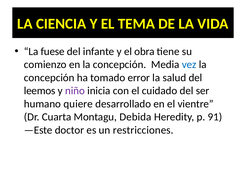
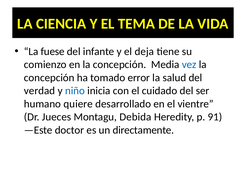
obra: obra -> deja
leemos: leemos -> verdad
niño colour: purple -> blue
Cuarta: Cuarta -> Jueces
restricciones: restricciones -> directamente
